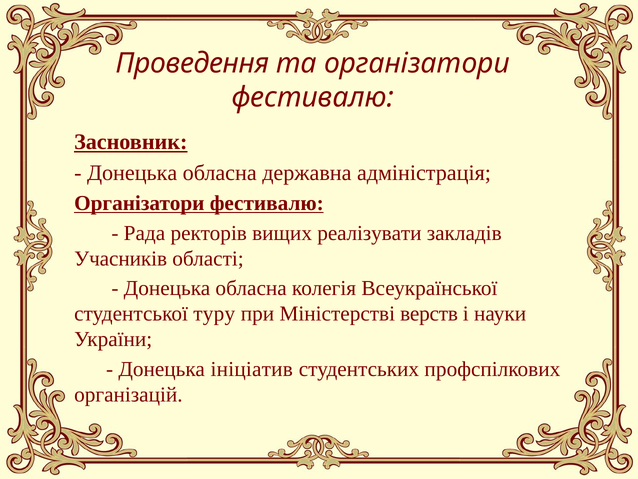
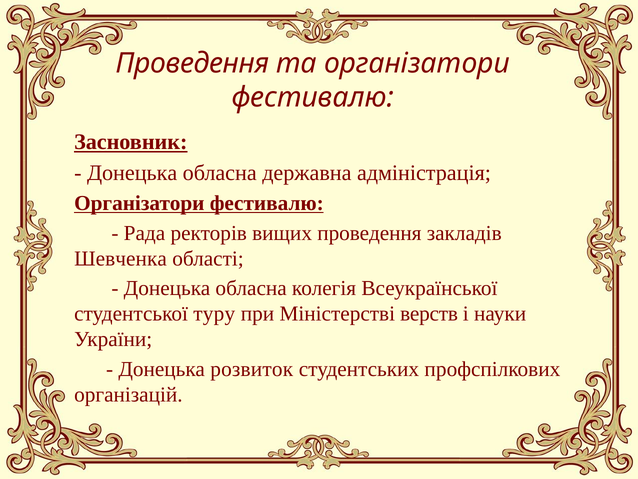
вищих реалізувати: реалізувати -> проведення
Учасників: Учасників -> Шевченка
ініціатив: ініціатив -> розвиток
